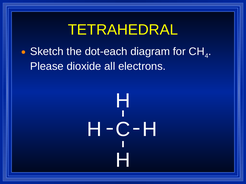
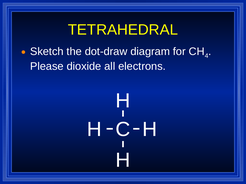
dot-each: dot-each -> dot-draw
